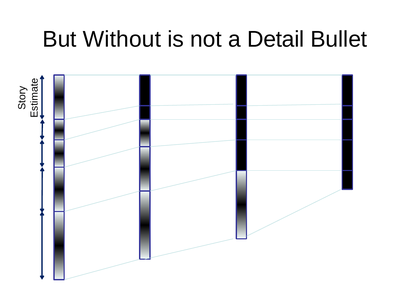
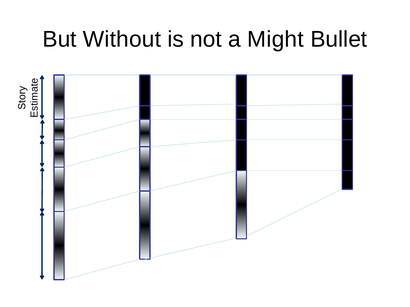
Detail: Detail -> Might
